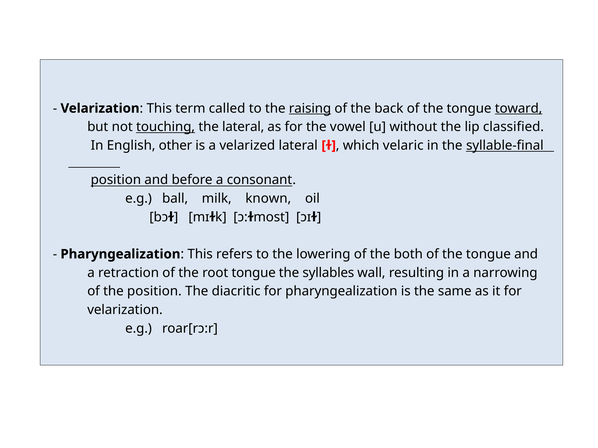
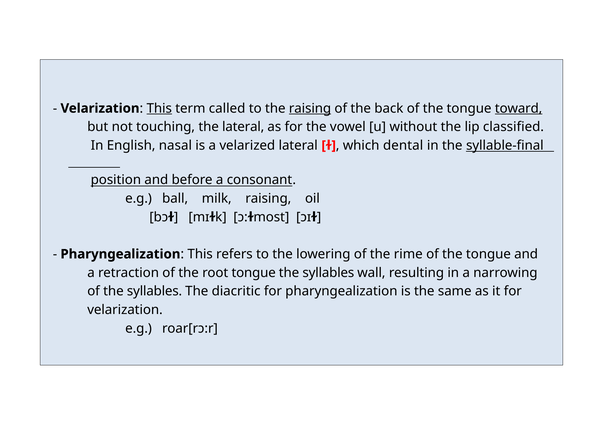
This at (159, 108) underline: none -> present
touching underline: present -> none
other: other -> nasal
velaric: velaric -> dental
milk known: known -> raising
both: both -> rime
of the position: position -> syllables
